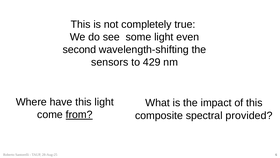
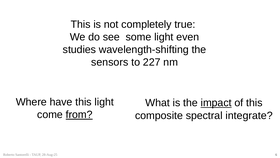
second: second -> studies
429: 429 -> 227
impact underline: none -> present
provided: provided -> integrate
